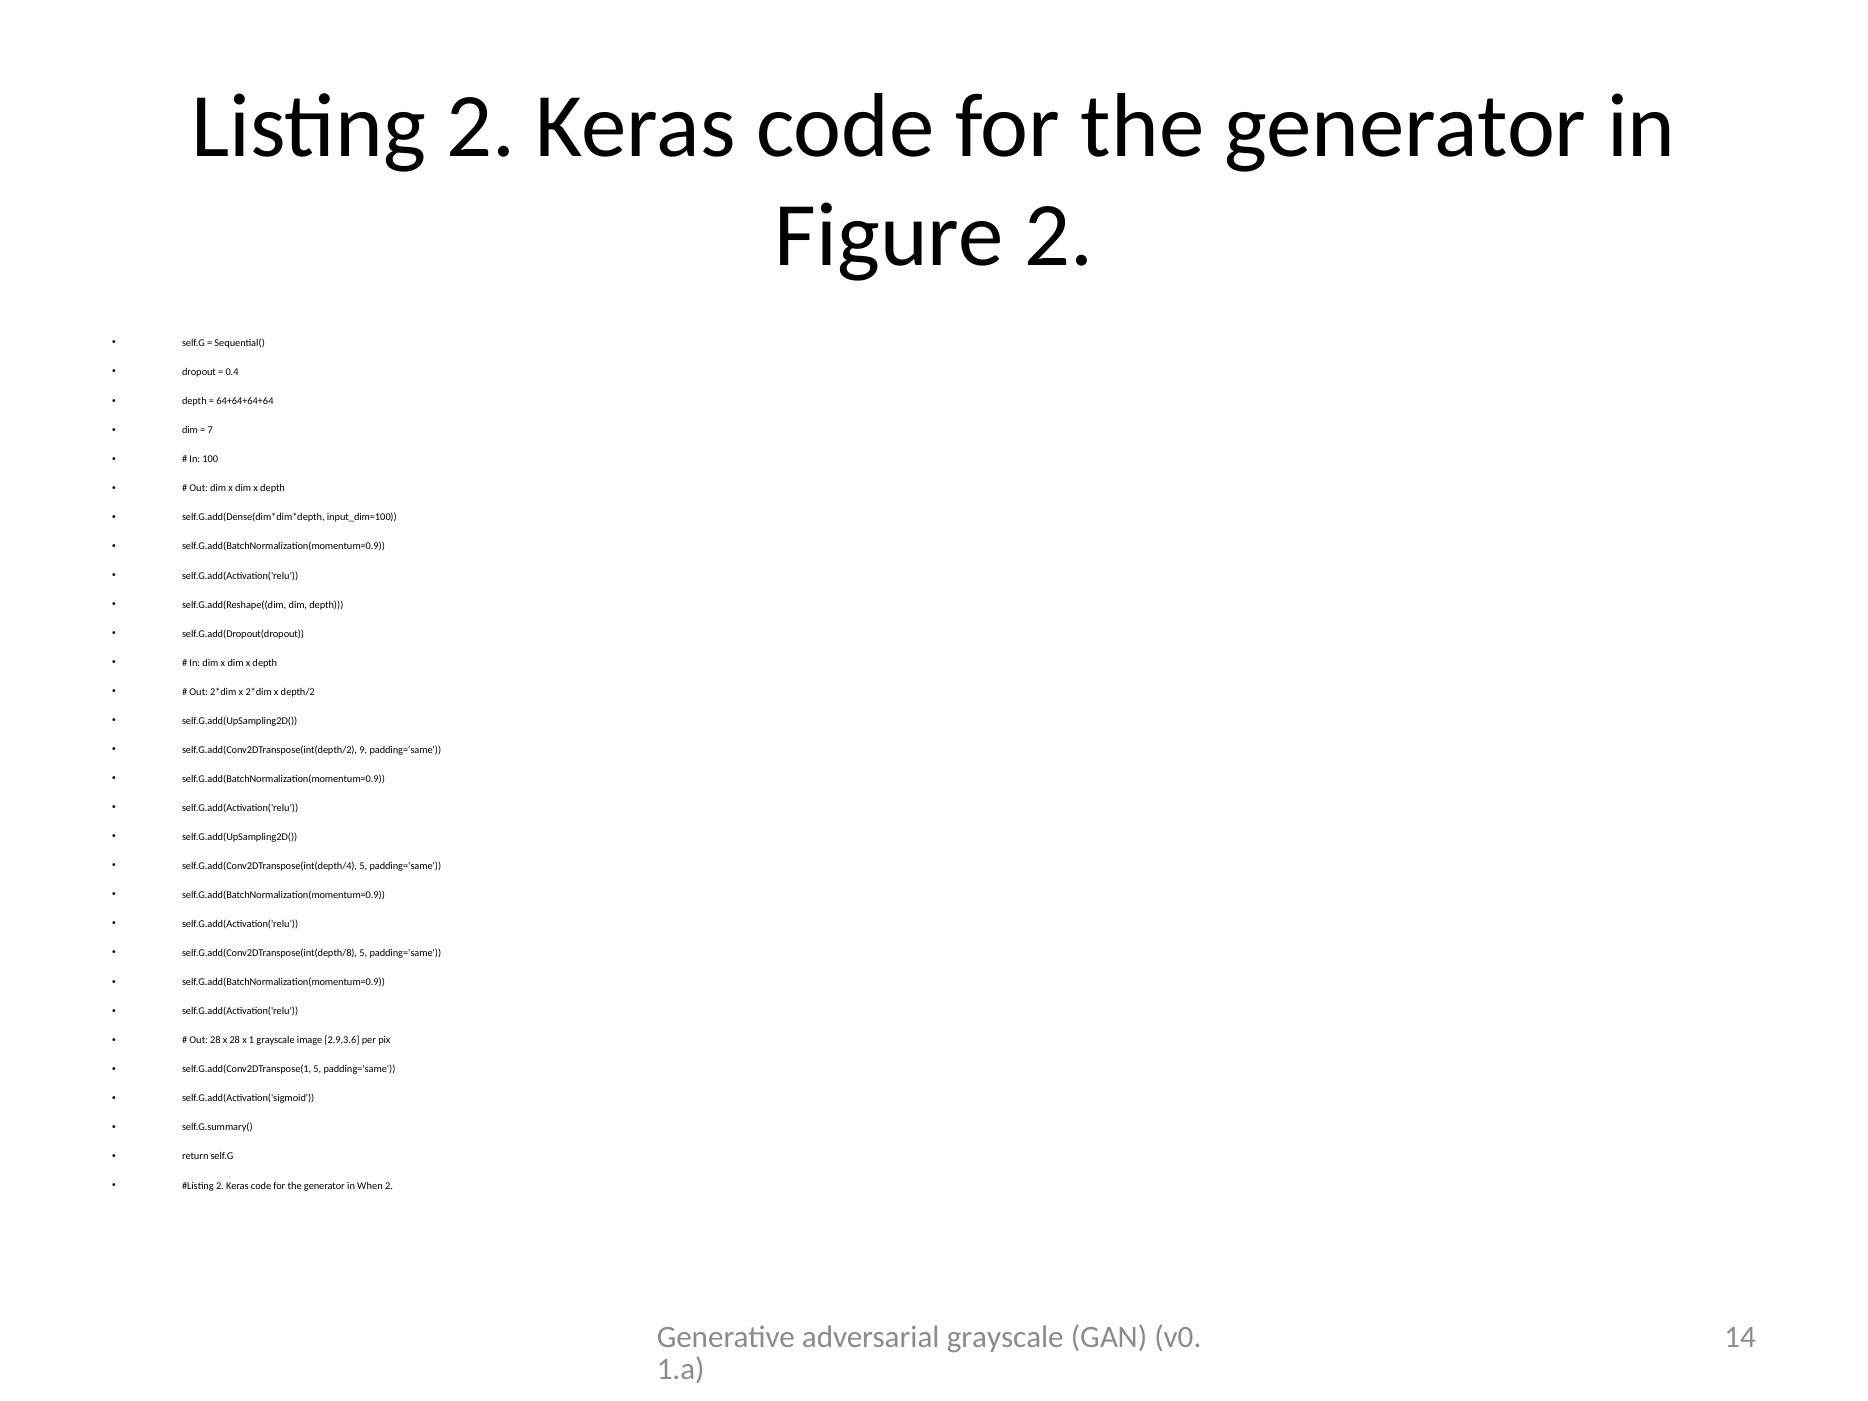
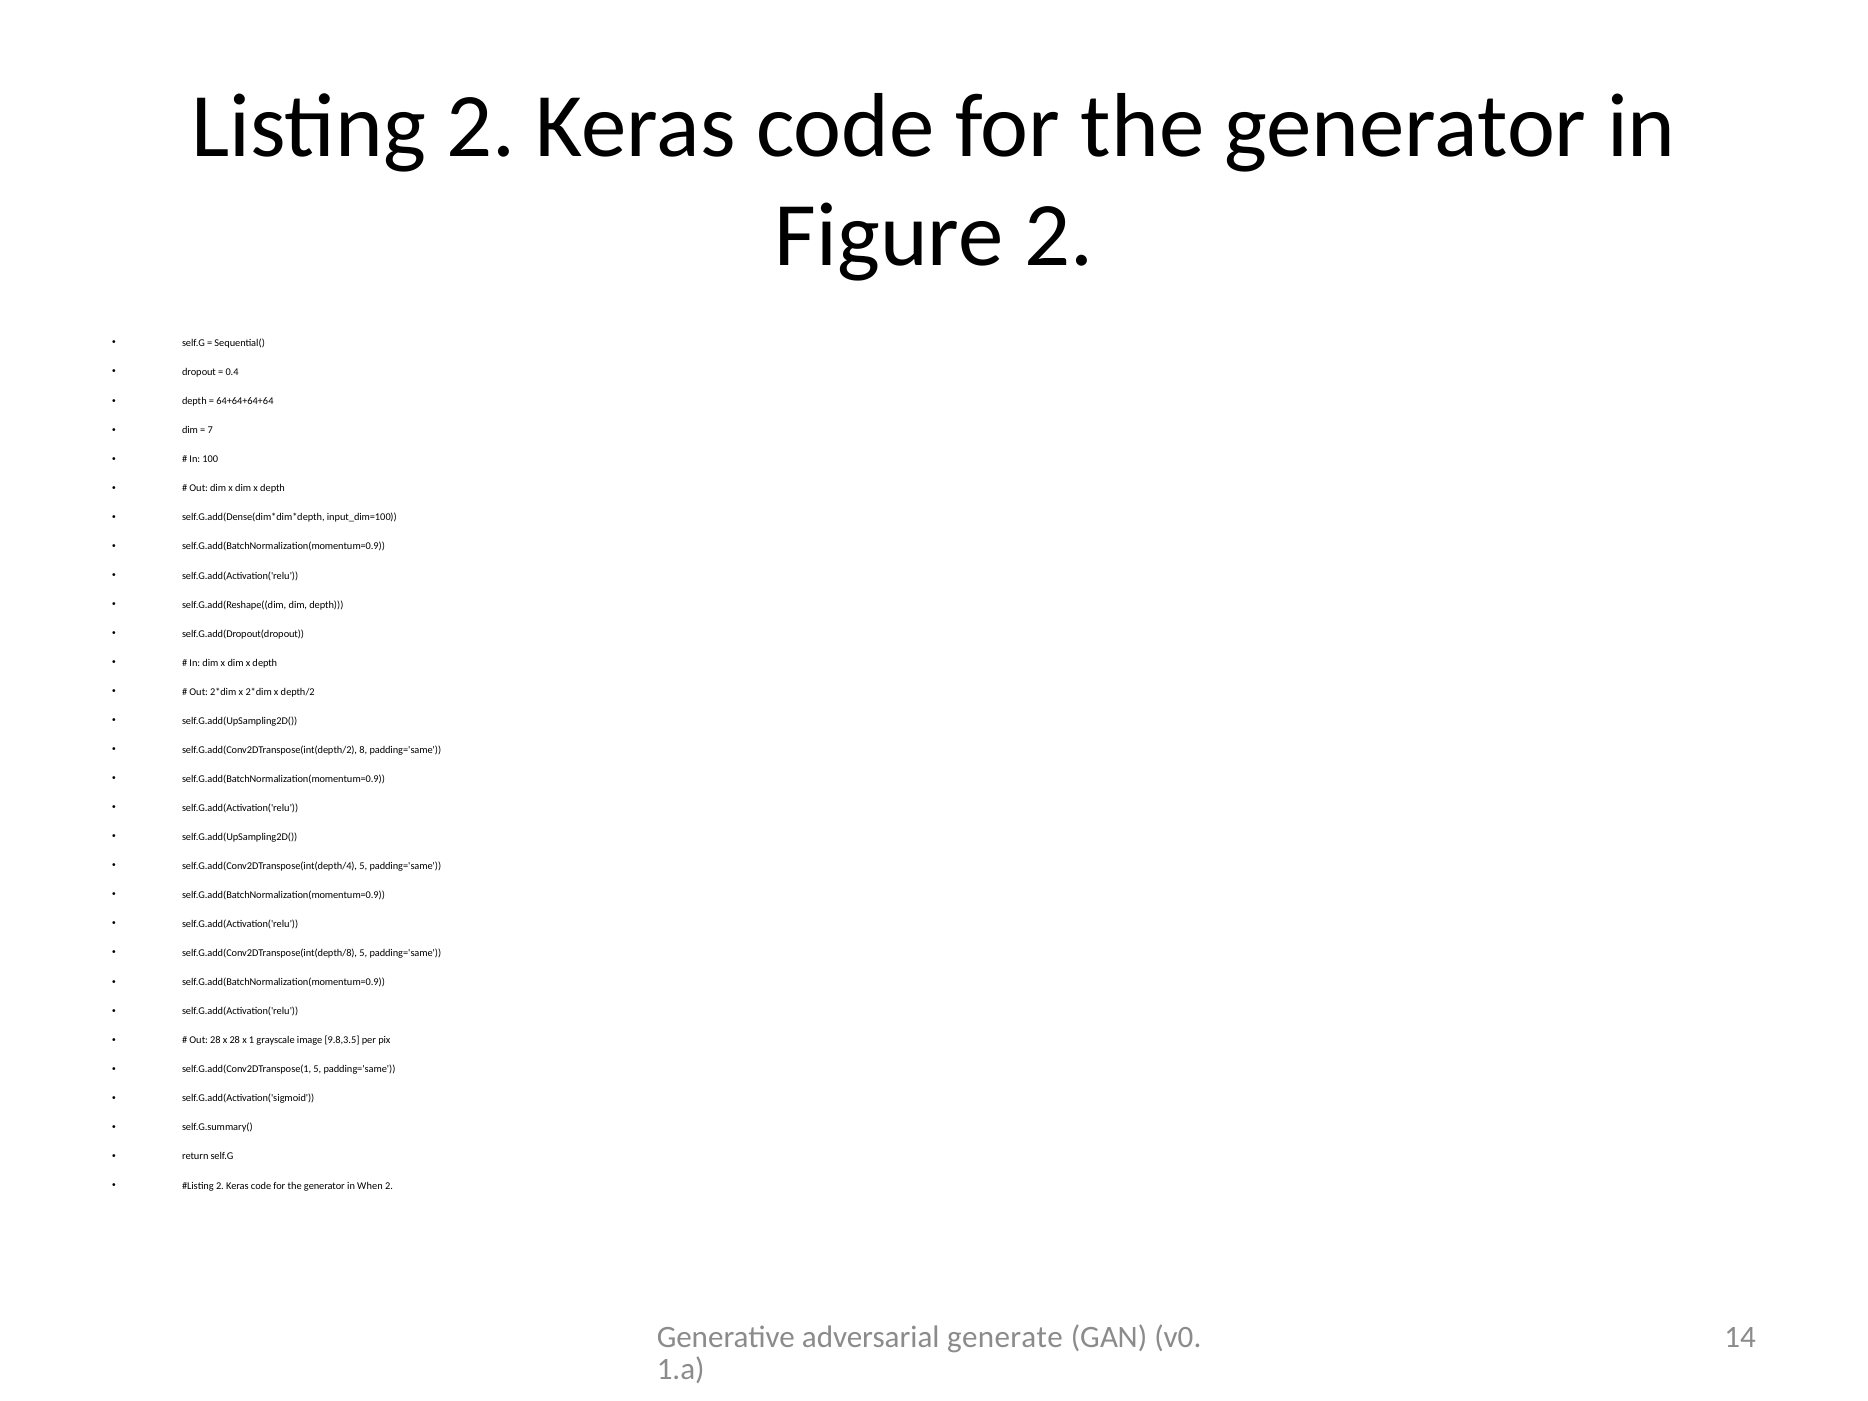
9: 9 -> 8
2.9,3.6: 2.9,3.6 -> 9.8,3.5
adversarial grayscale: grayscale -> generate
